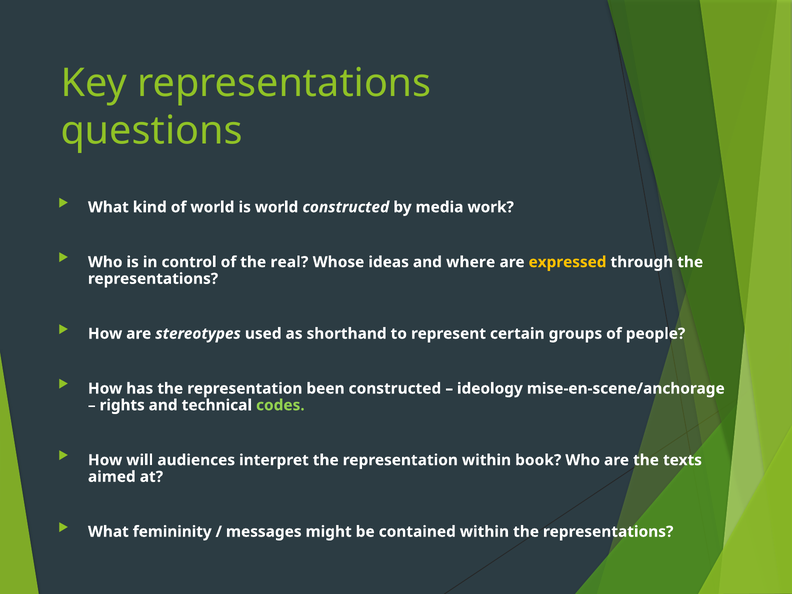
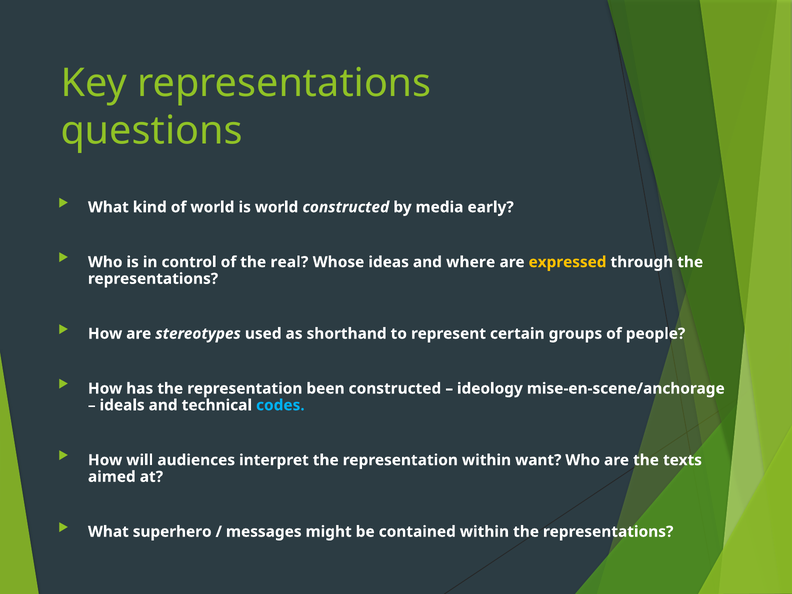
work: work -> early
rights: rights -> ideals
codes colour: light green -> light blue
book: book -> want
femininity: femininity -> superhero
